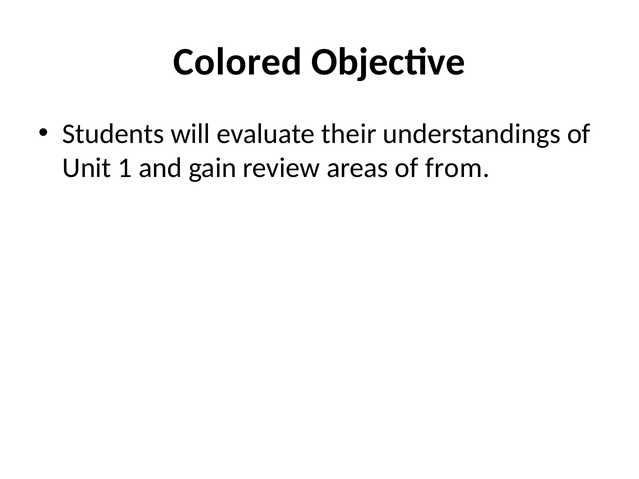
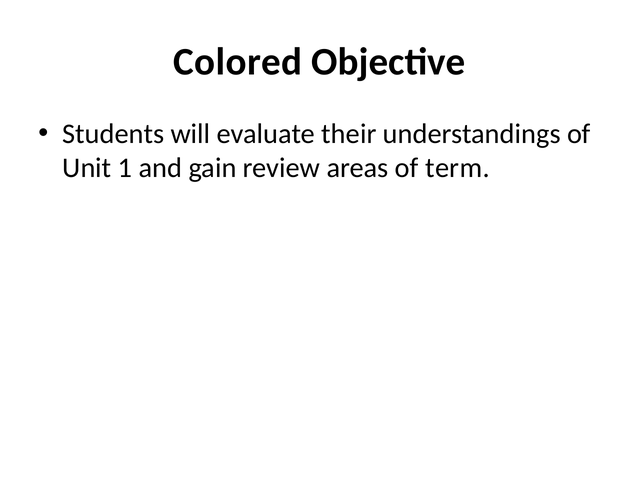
from: from -> term
